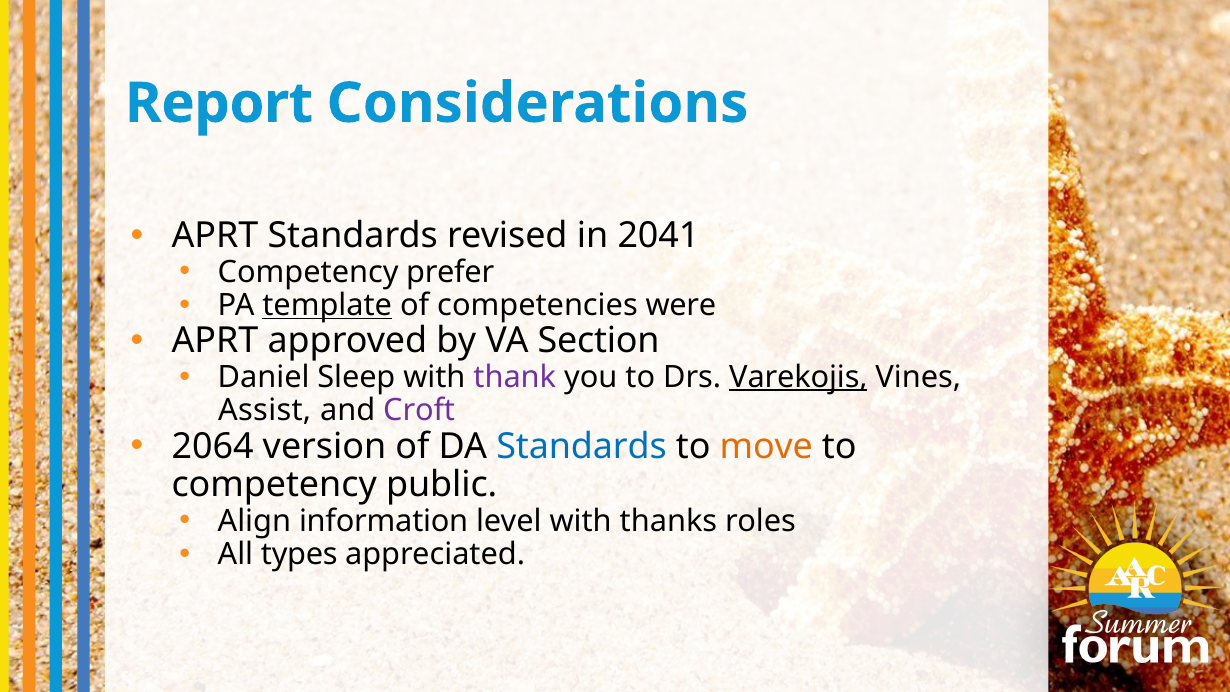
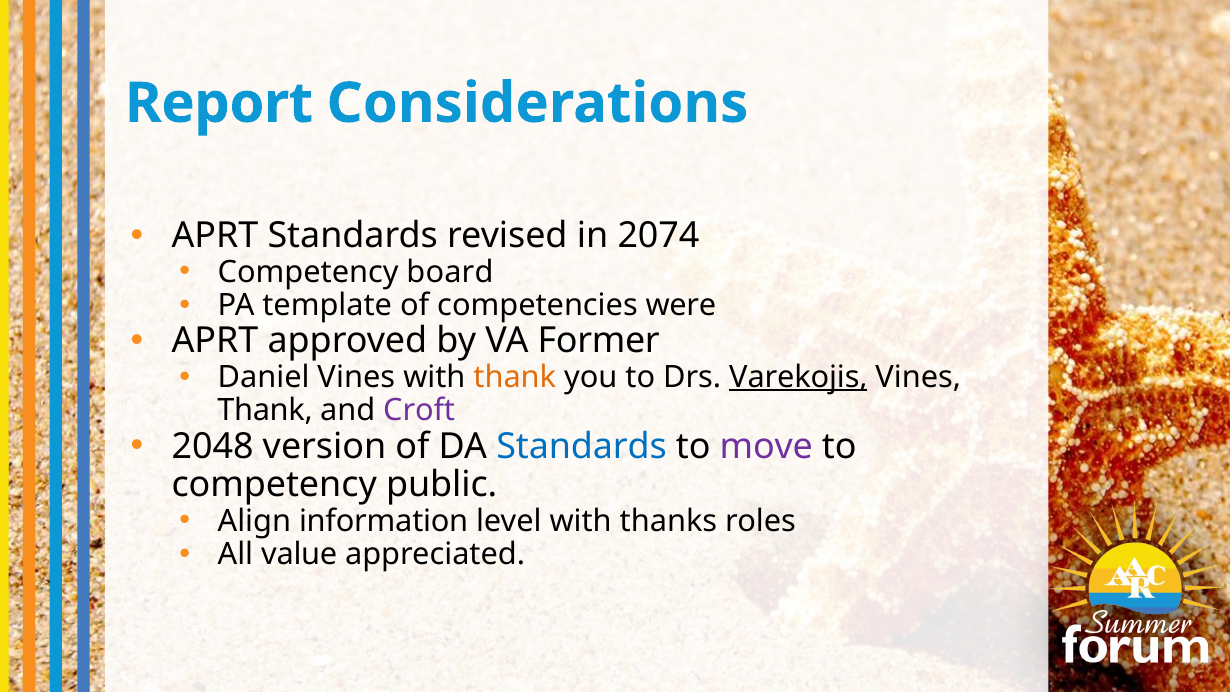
2041: 2041 -> 2074
prefer: prefer -> board
template underline: present -> none
Section: Section -> Former
Daniel Sleep: Sleep -> Vines
thank at (515, 377) colour: purple -> orange
Assist at (265, 410): Assist -> Thank
2064: 2064 -> 2048
move colour: orange -> purple
types: types -> value
